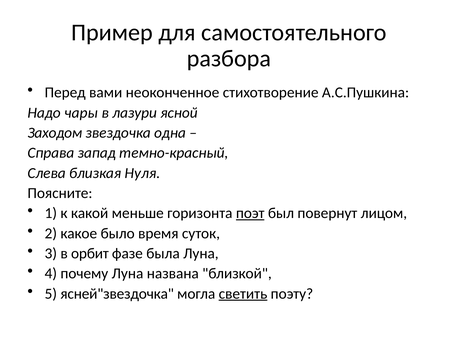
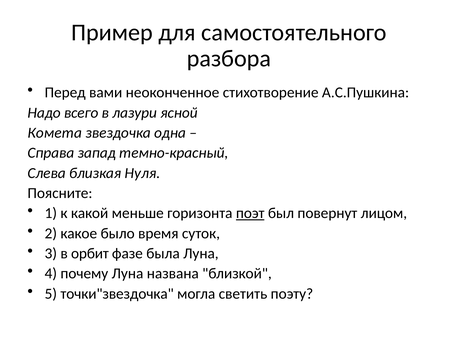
чары: чары -> всего
Заходом: Заходом -> Комета
ясней"звездочка: ясней"звездочка -> точки"звездочка
светить underline: present -> none
